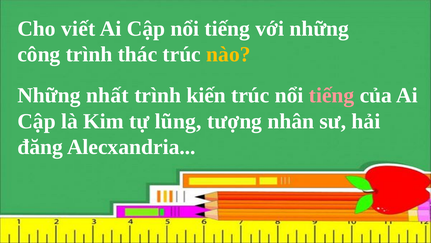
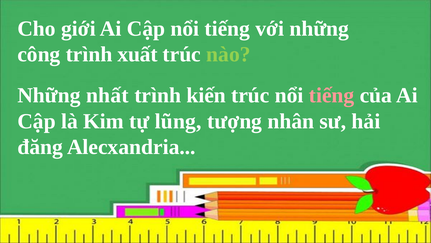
viết: viết -> giới
thác: thác -> xuất
nào colour: yellow -> light green
